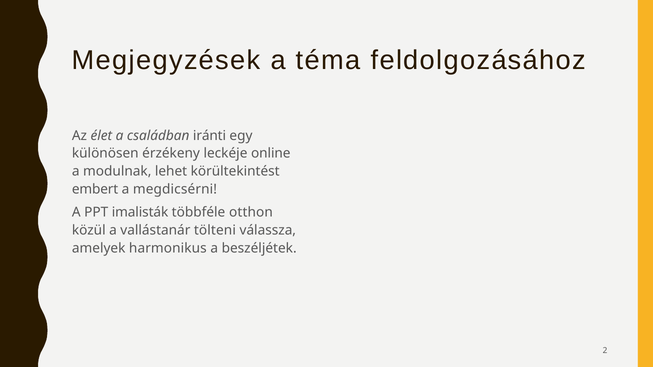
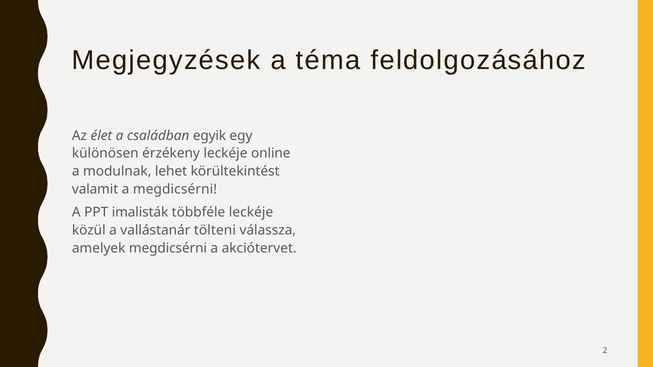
iránti: iránti -> egyik
embert: embert -> valamit
többféle otthon: otthon -> leckéje
amelyek harmonikus: harmonikus -> megdicsérni
beszéljétek: beszéljétek -> akciótervet
